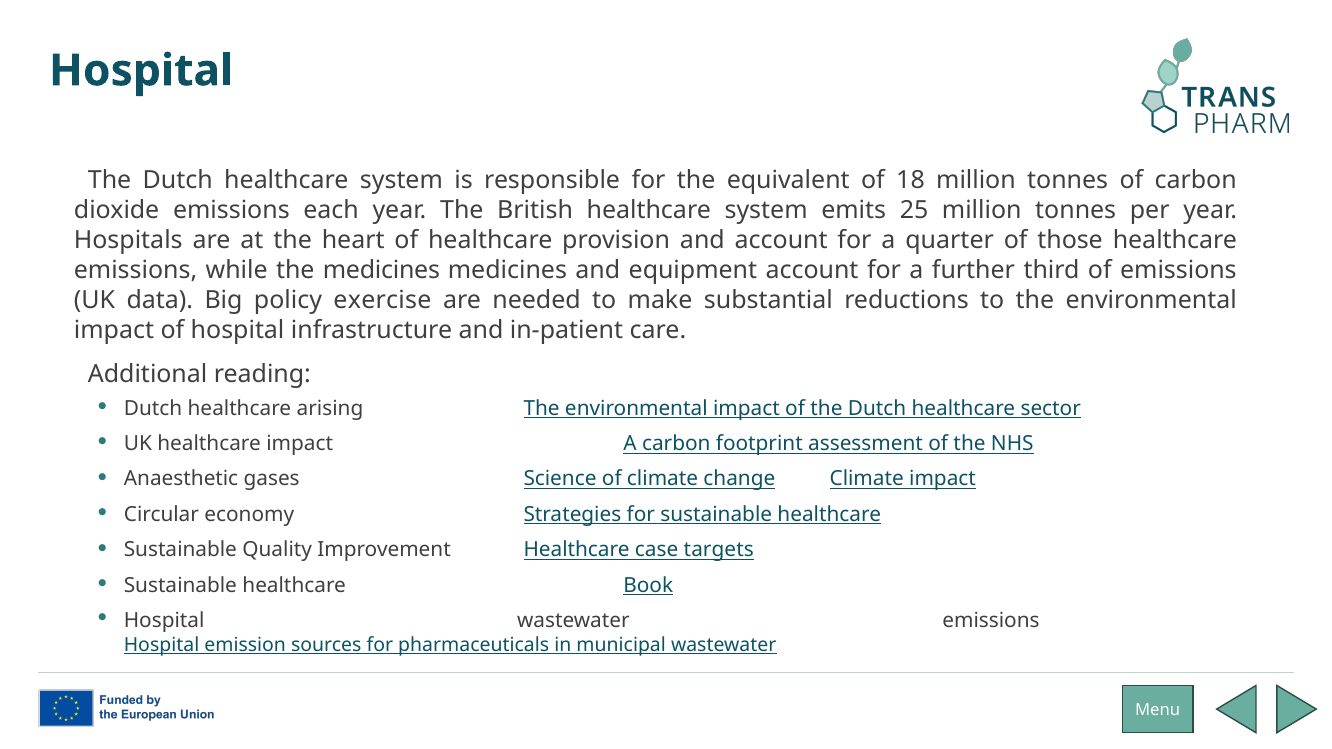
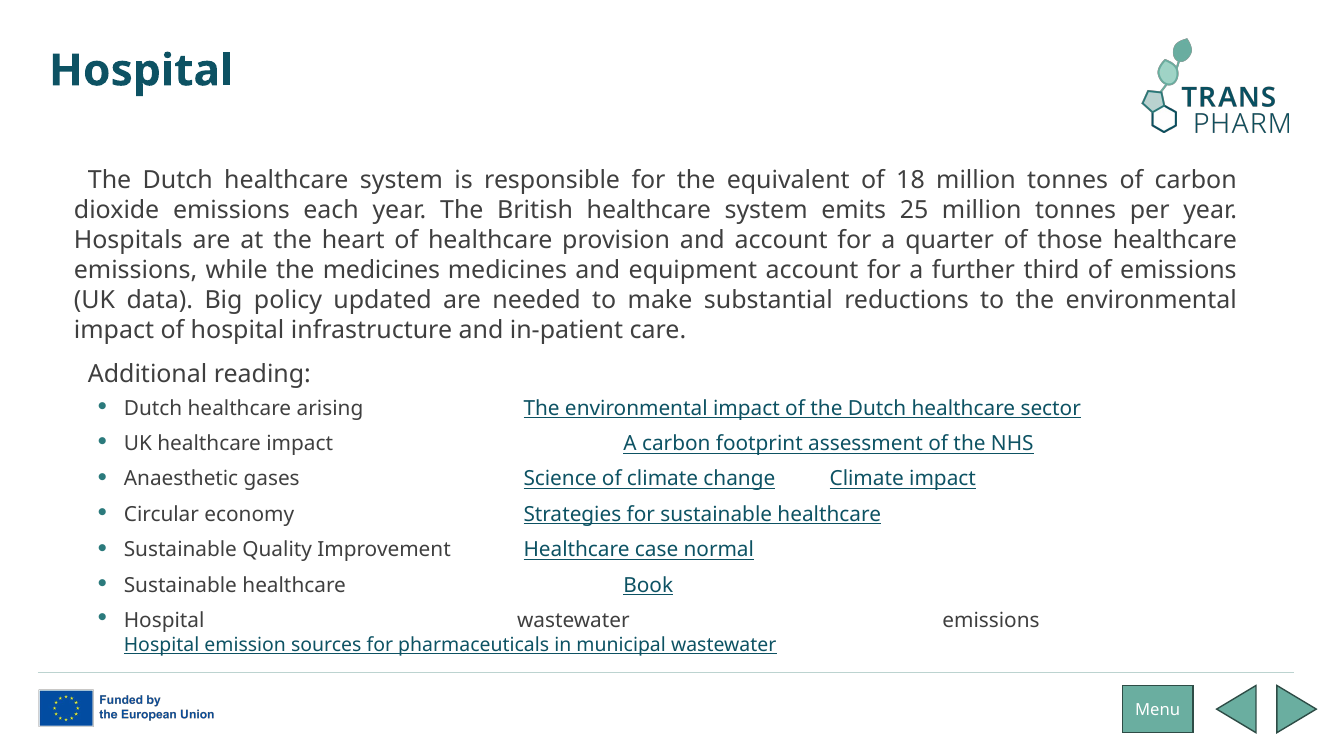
exercise: exercise -> updated
targets: targets -> normal
